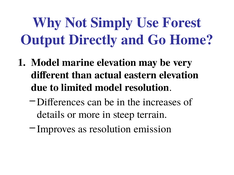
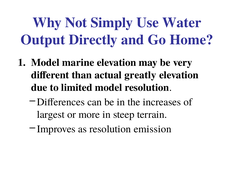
Forest: Forest -> Water
eastern: eastern -> greatly
details: details -> largest
